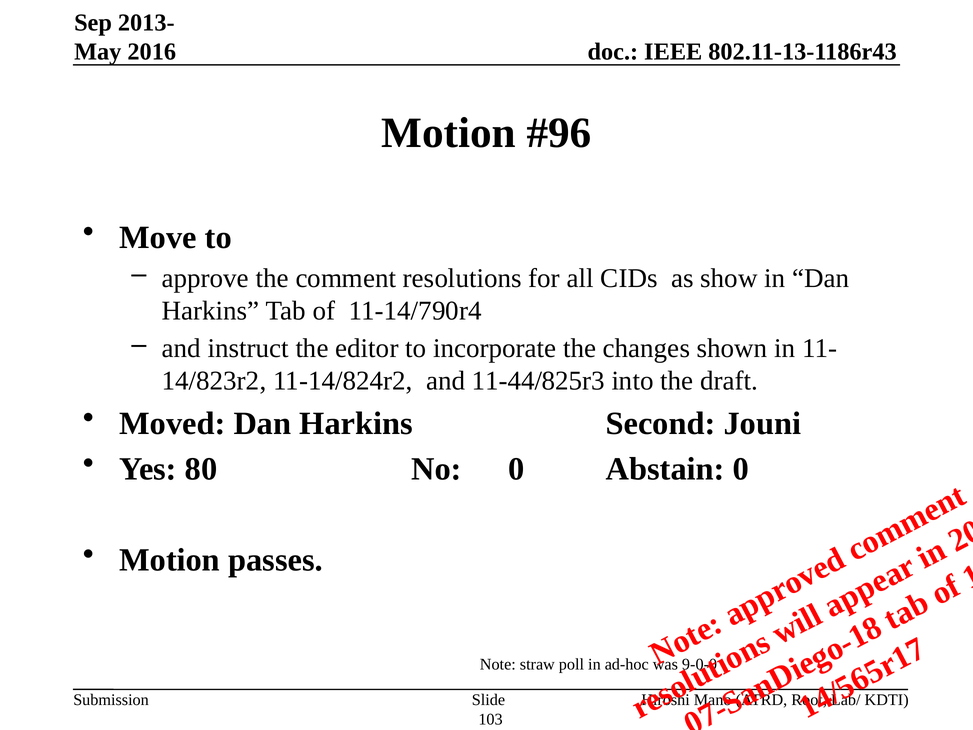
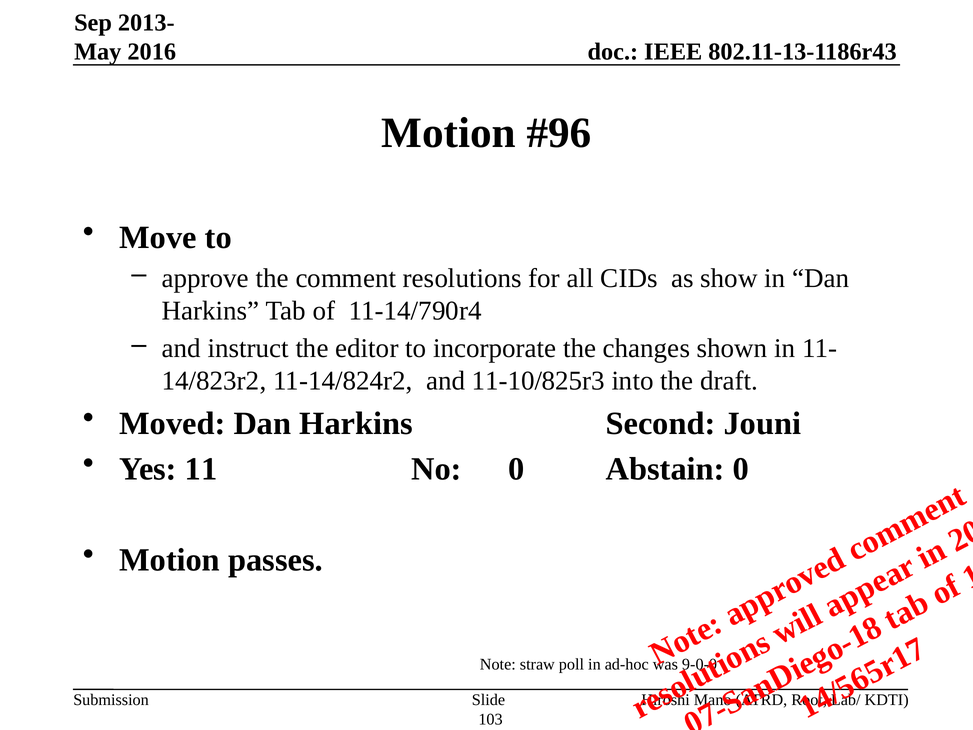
11-44/825r3: 11-44/825r3 -> 11-10/825r3
80: 80 -> 11
